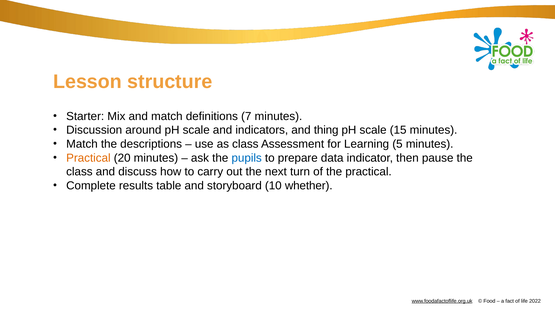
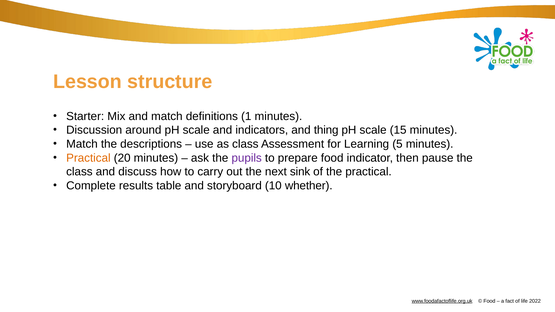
7: 7 -> 1
pupils colour: blue -> purple
prepare data: data -> food
turn: turn -> sink
